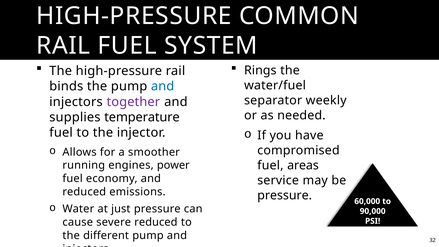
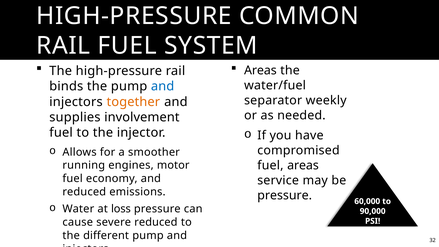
Rings at (260, 71): Rings -> Areas
together colour: purple -> orange
temperature: temperature -> involvement
power: power -> motor
just: just -> loss
